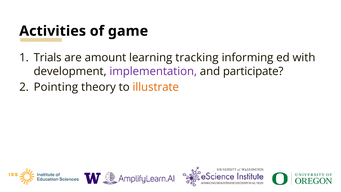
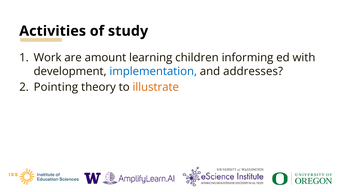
game: game -> study
Trials: Trials -> Work
tracking: tracking -> children
implementation colour: purple -> blue
participate: participate -> addresses
